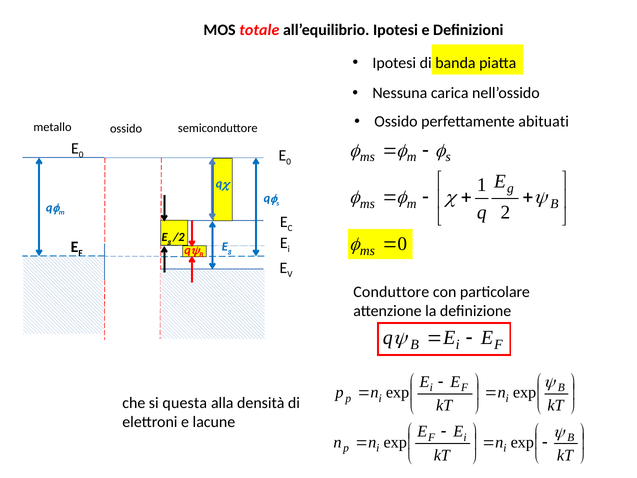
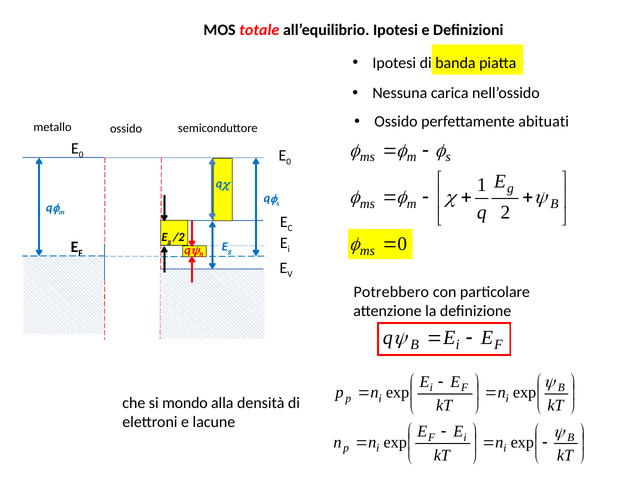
Conduttore: Conduttore -> Potrebbero
questa: questa -> mondo
